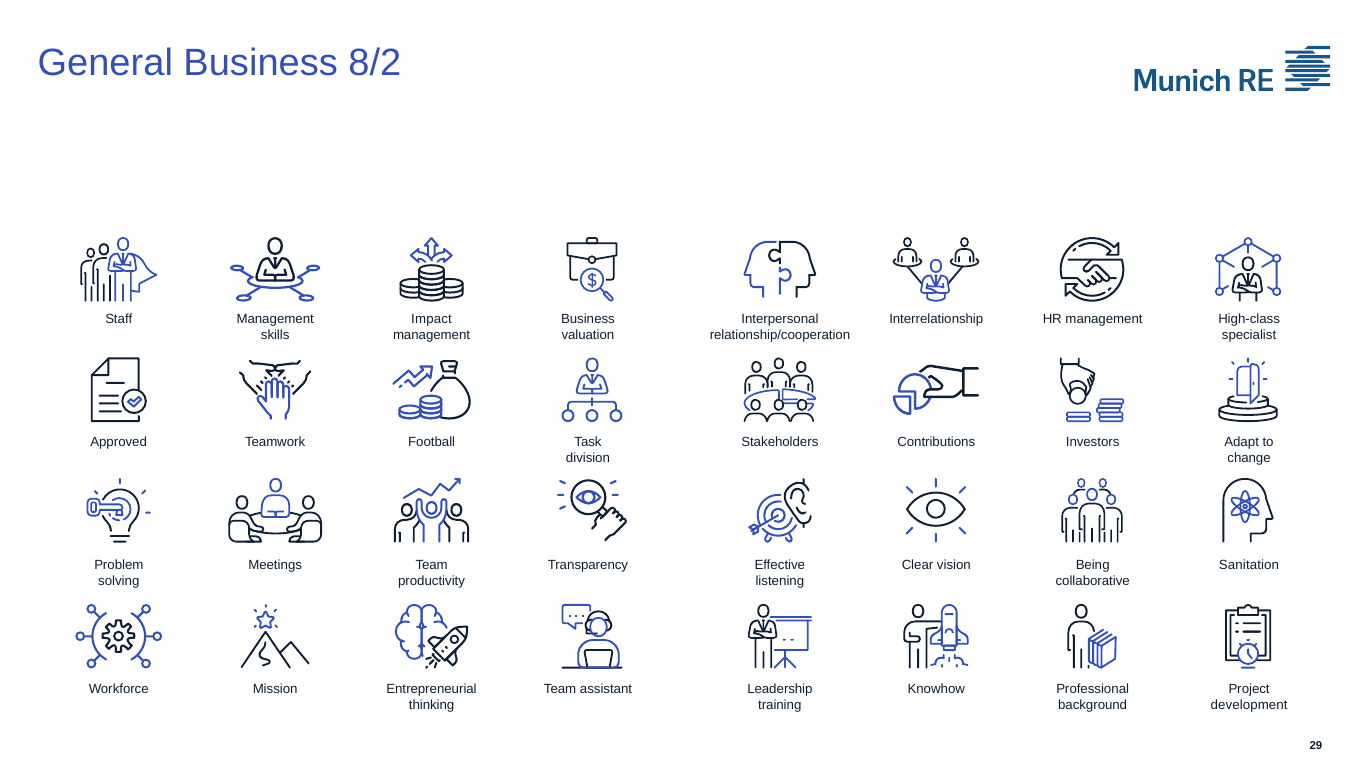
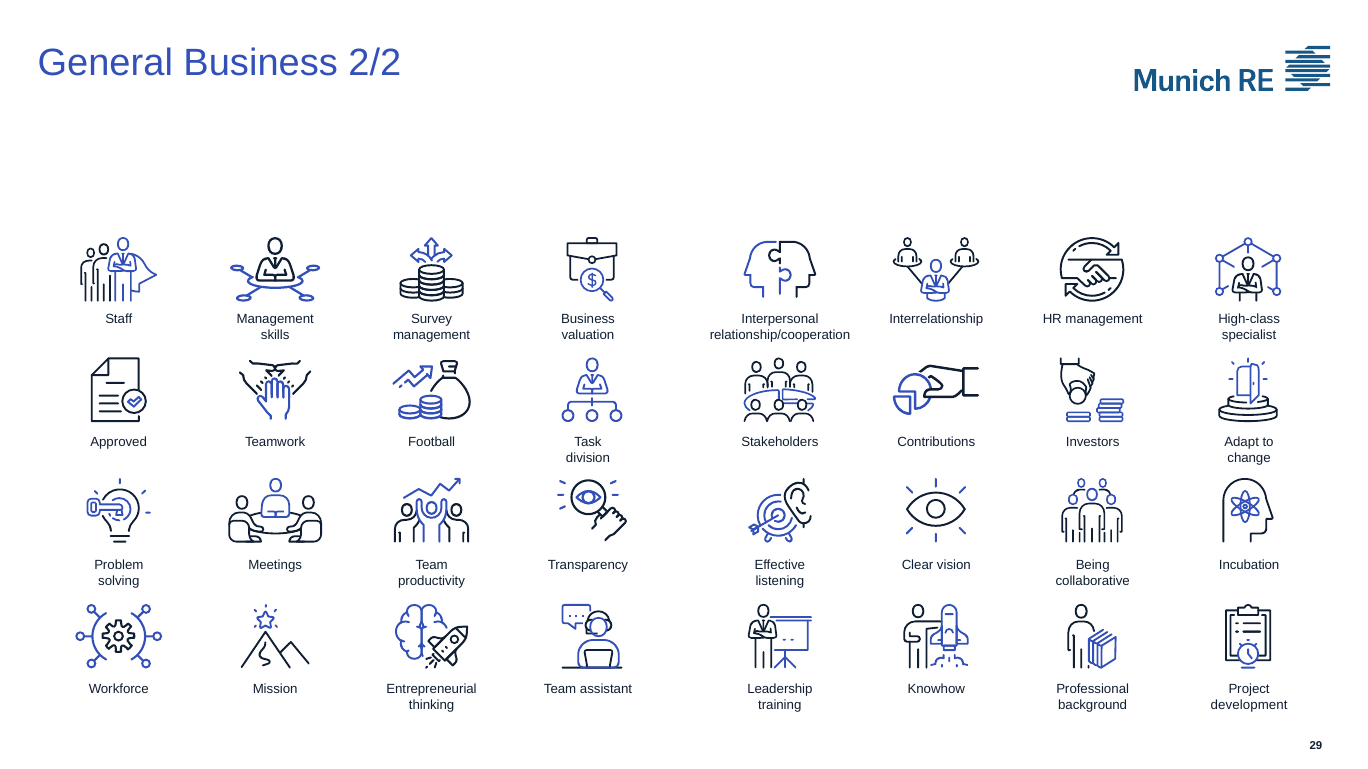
8/2: 8/2 -> 2/2
Impact: Impact -> Survey
Sanitation: Sanitation -> Incubation
